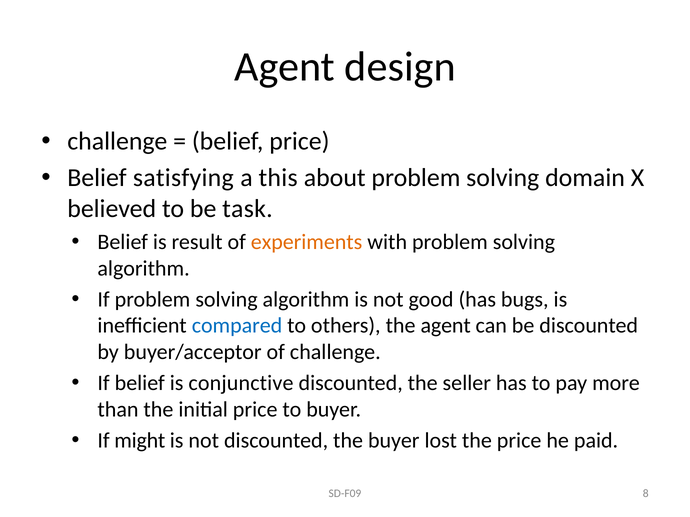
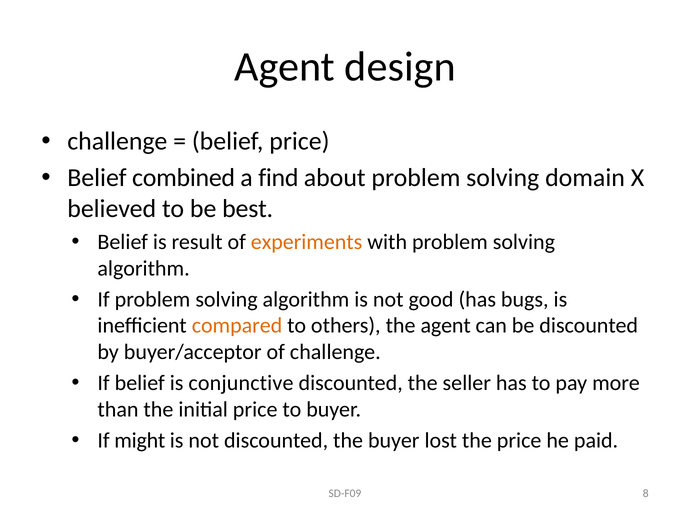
satisfying: satisfying -> combined
this: this -> find
task: task -> best
compared colour: blue -> orange
